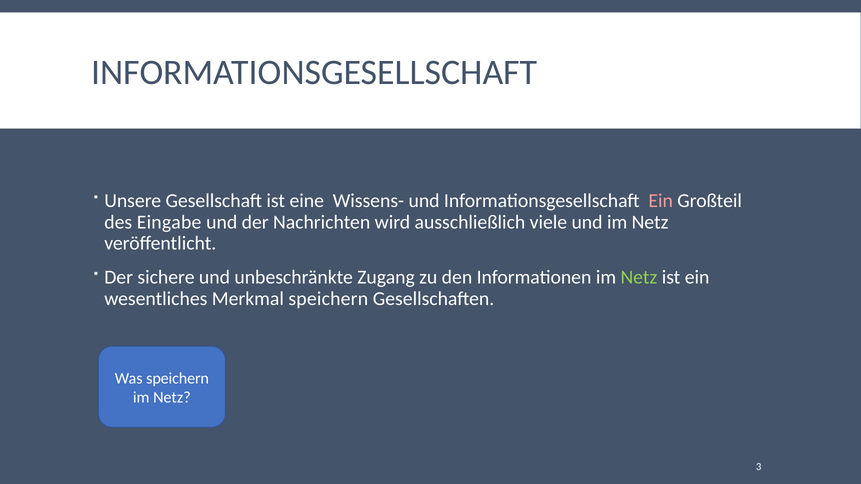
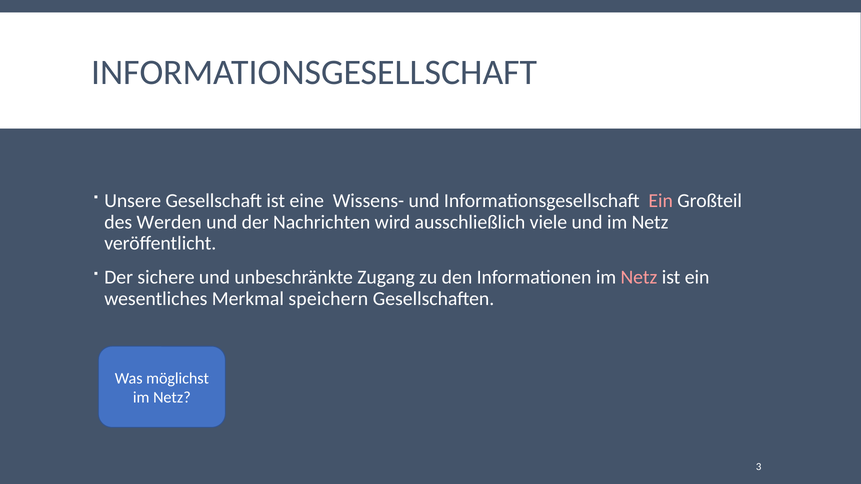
Eingabe: Eingabe -> Werden
Netz at (639, 277) colour: light green -> pink
Was speichern: speichern -> möglichst
